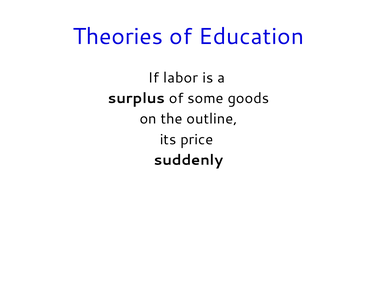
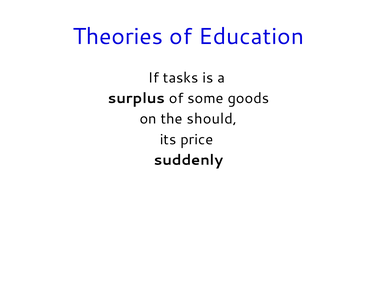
labor: labor -> tasks
outline: outline -> should
